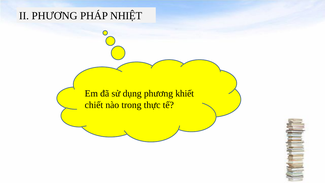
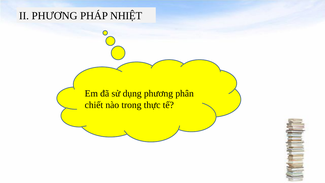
khiết: khiết -> phân
